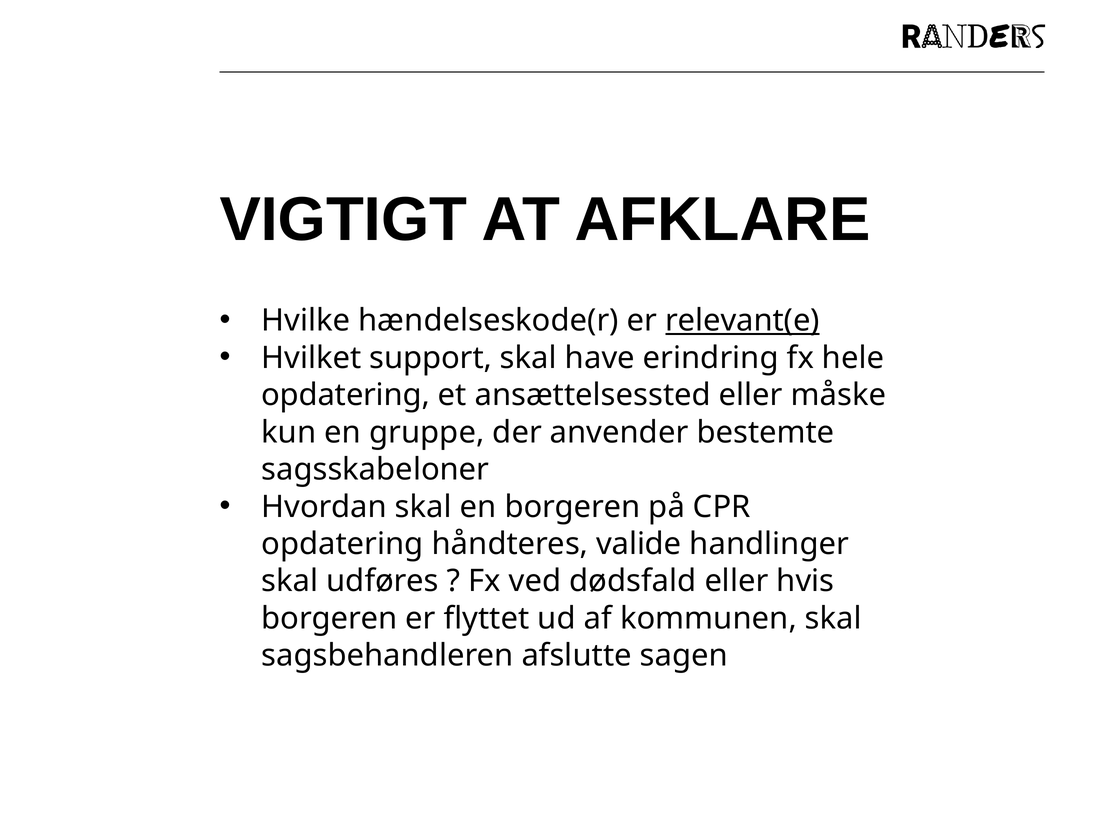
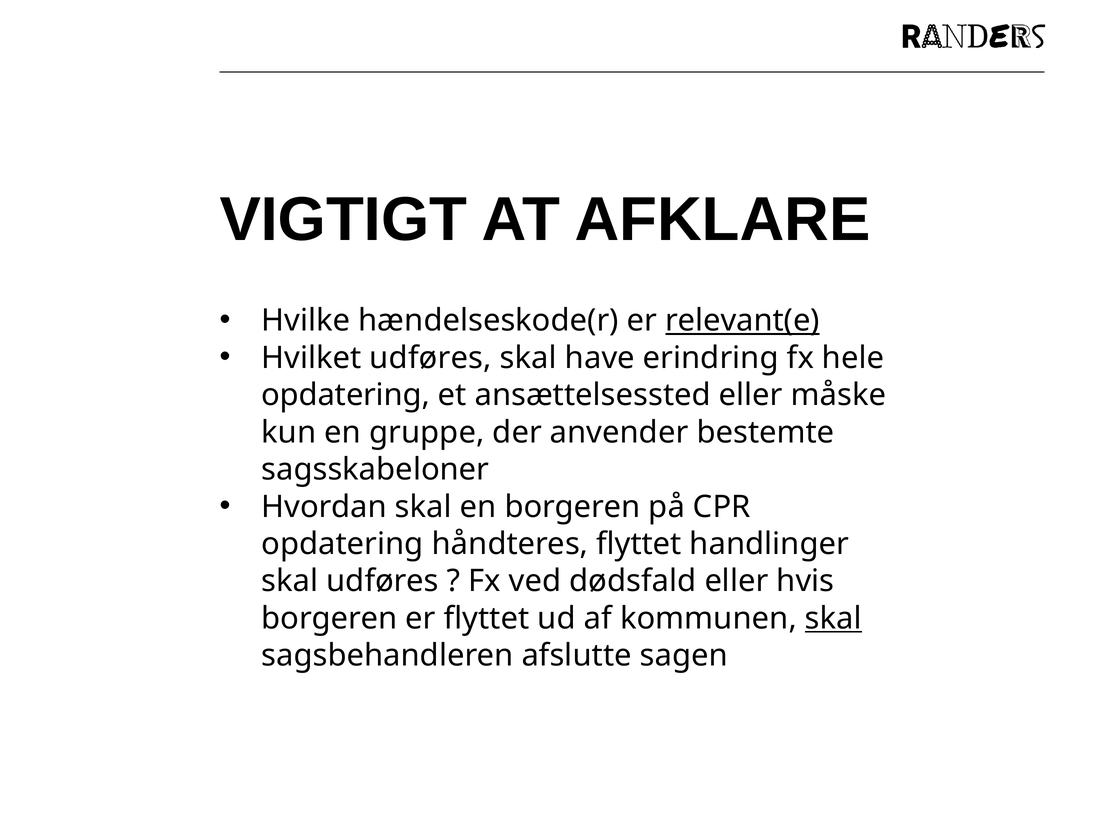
Hvilket support: support -> udføres
håndteres valide: valide -> flyttet
skal at (833, 618) underline: none -> present
